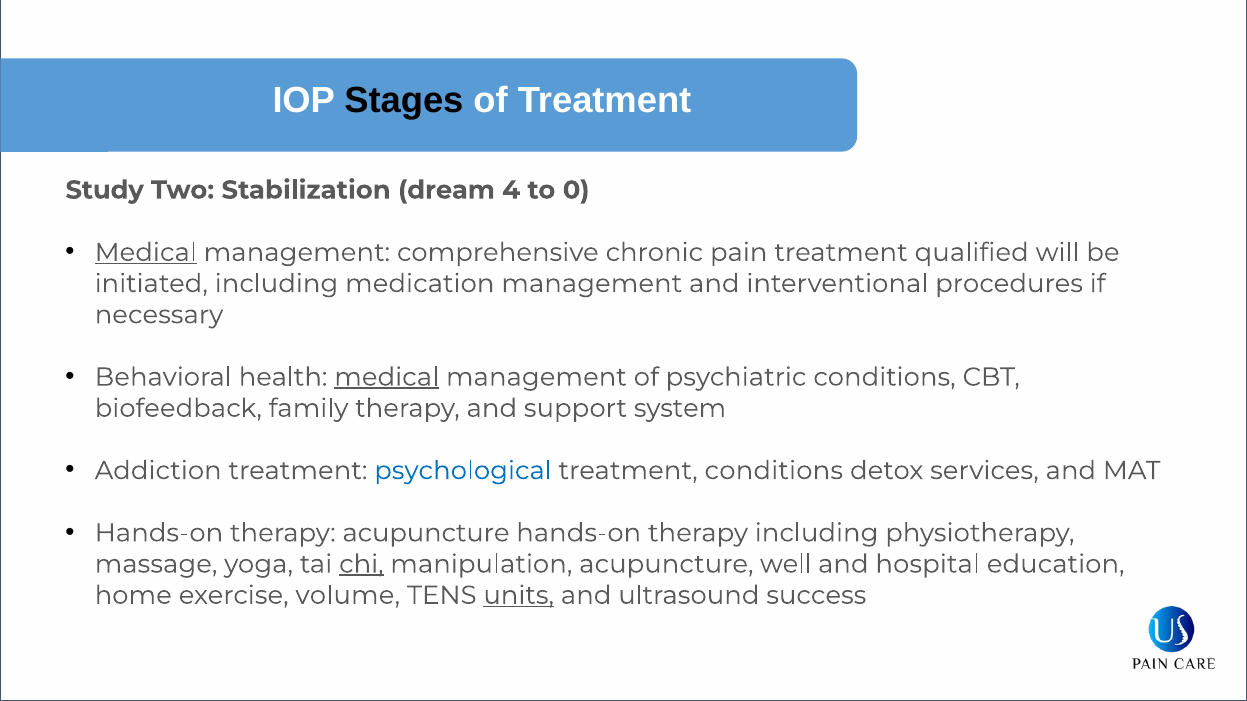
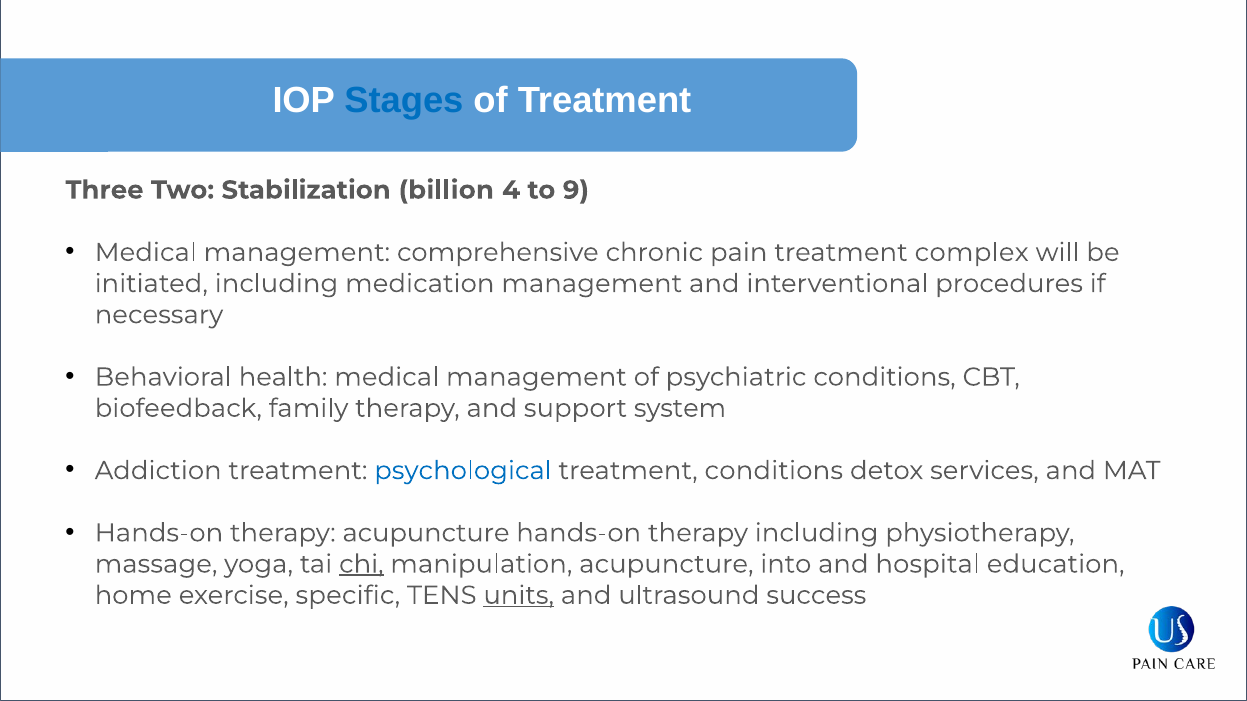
Stages colour: black -> blue
Study: Study -> Three
dream: dream -> billion
0: 0 -> 9
Medical at (146, 253) underline: present -> none
qualified: qualified -> complex
medical at (387, 377) underline: present -> none
well: well -> into
volume: volume -> specific
